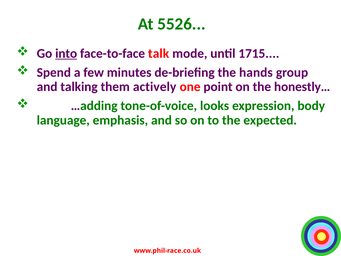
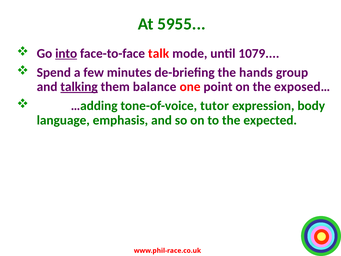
5526: 5526 -> 5955
1715: 1715 -> 1079
talking underline: none -> present
actively: actively -> balance
honestly…: honestly… -> exposed…
looks: looks -> tutor
